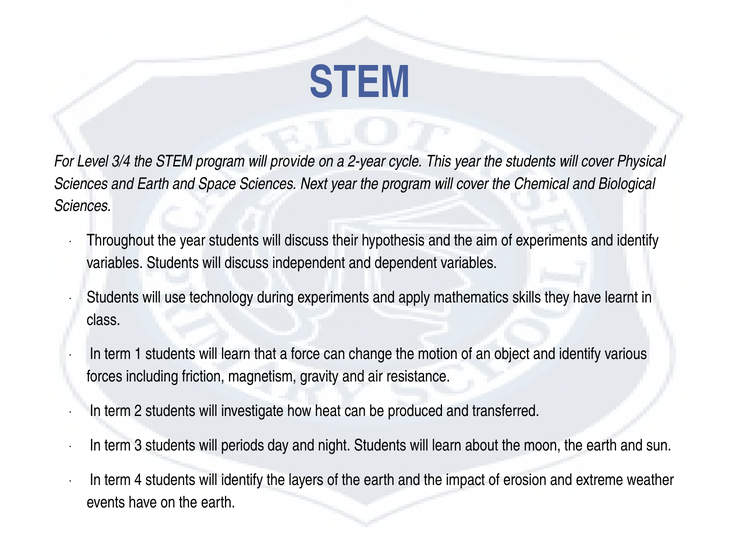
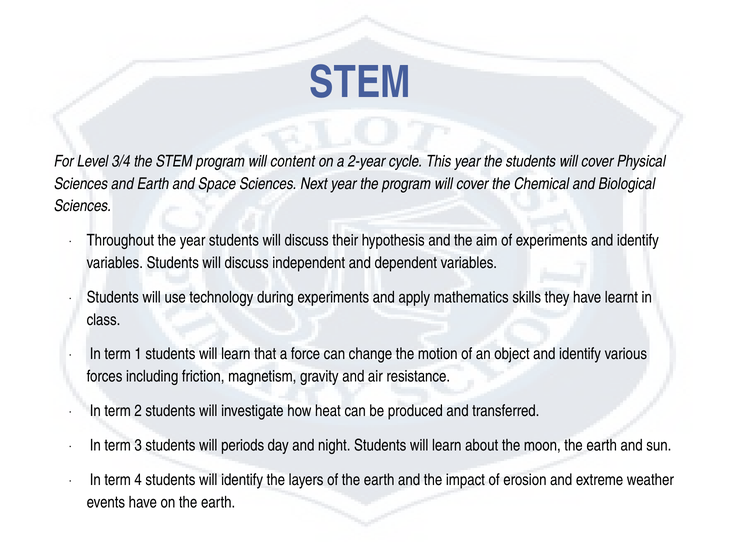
provide: provide -> content
